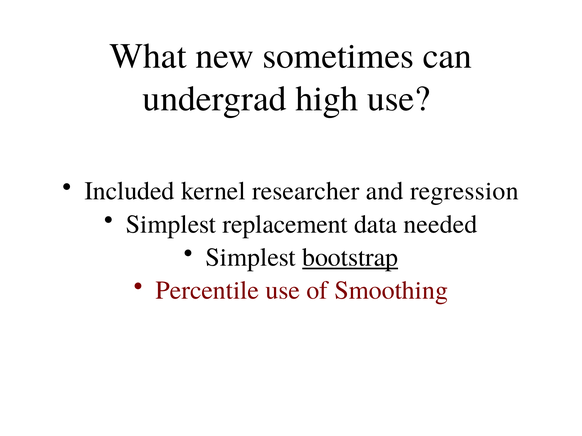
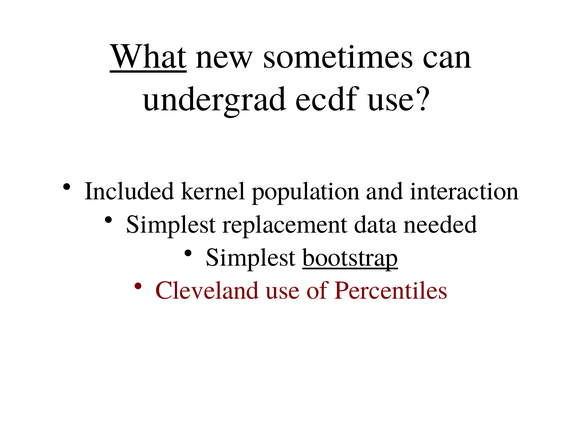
What underline: none -> present
high: high -> ecdf
researcher: researcher -> population
regression: regression -> interaction
Percentile: Percentile -> Cleveland
Smoothing: Smoothing -> Percentiles
